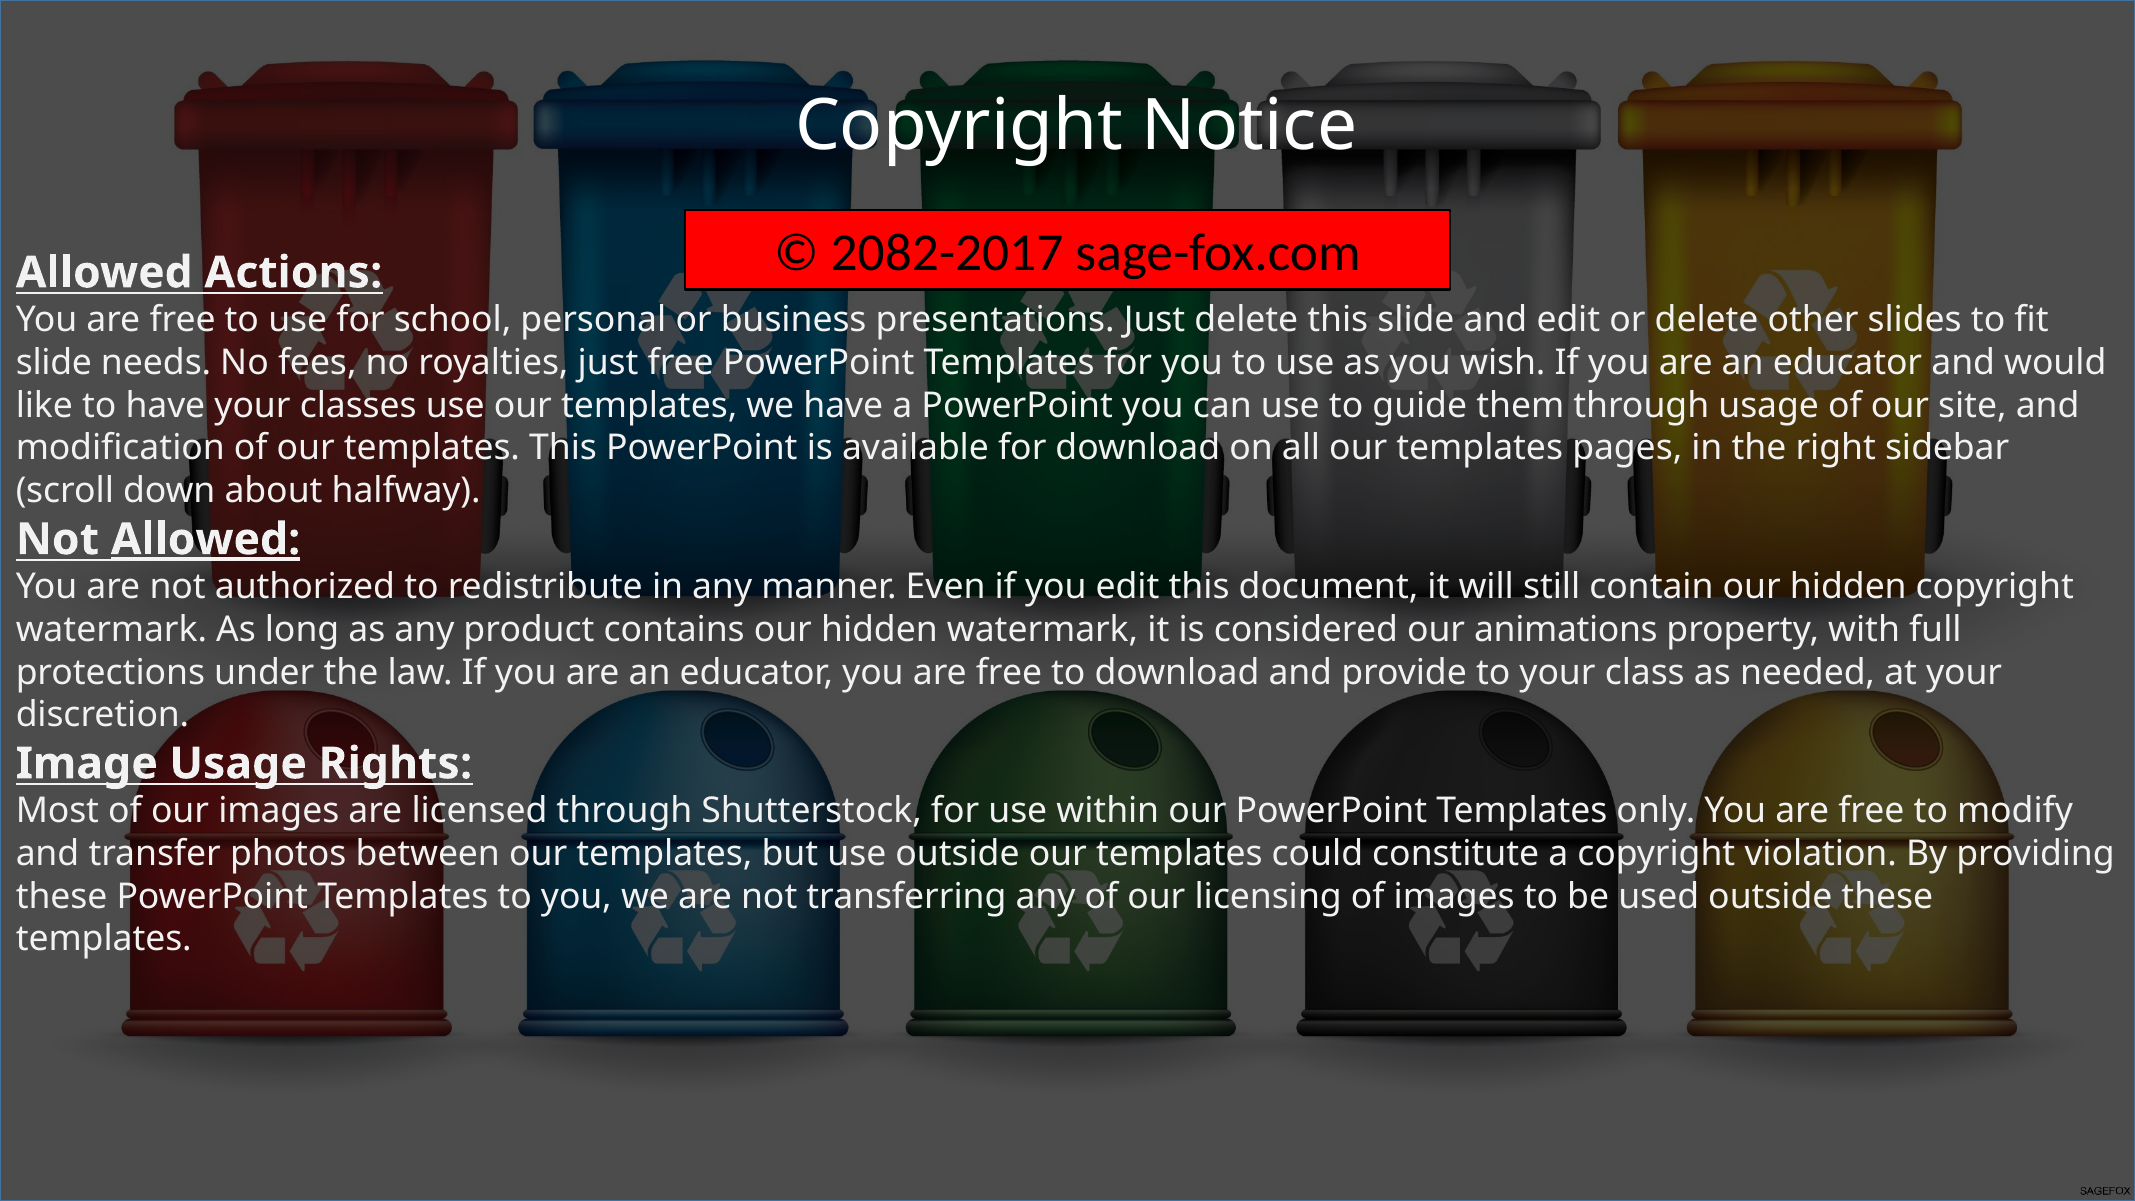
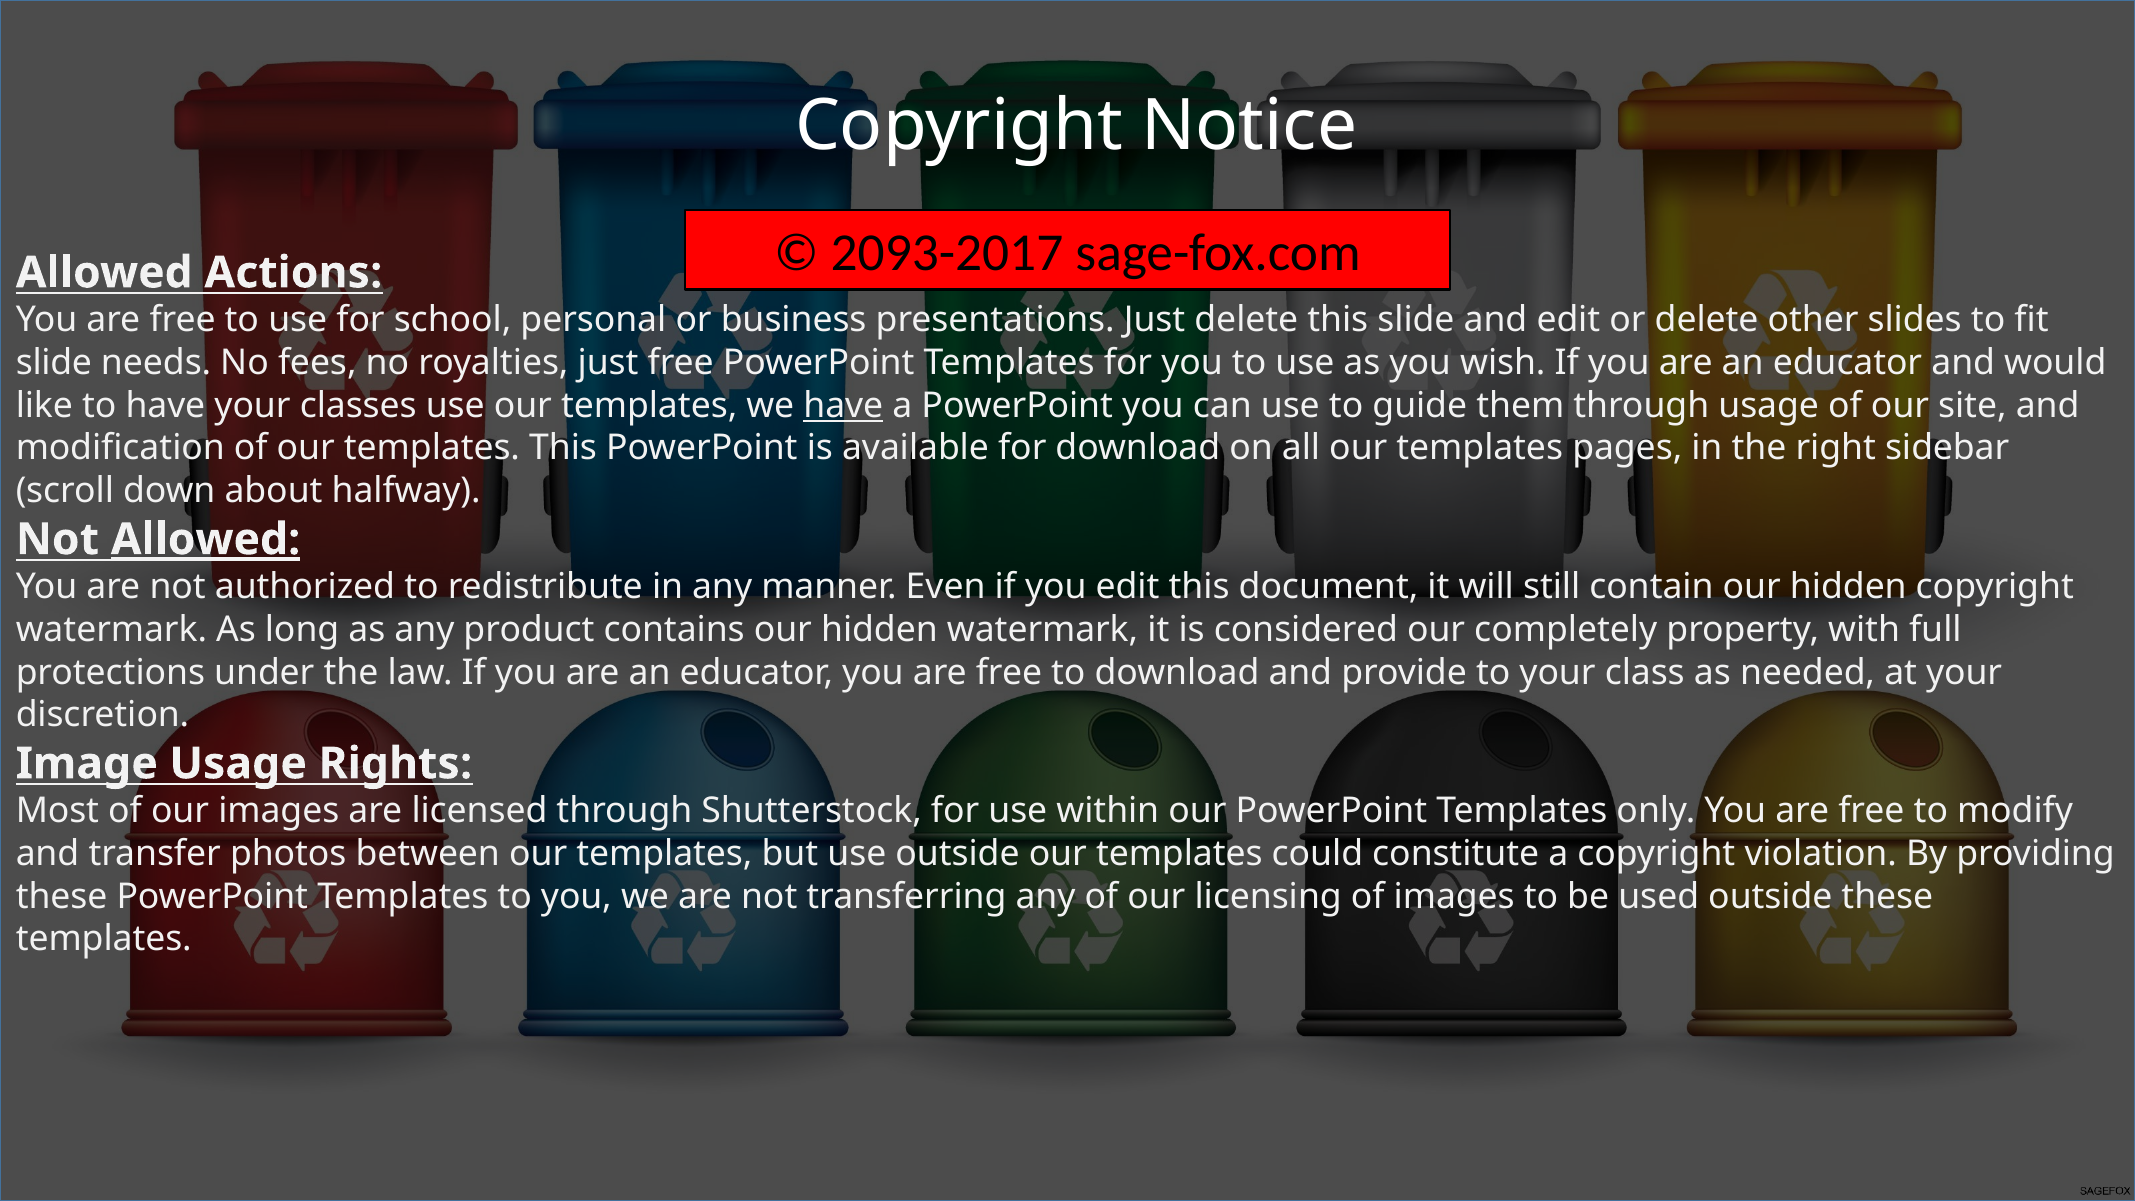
2082-2017: 2082-2017 -> 2093-2017
have at (843, 405) underline: none -> present
animations: animations -> completely
